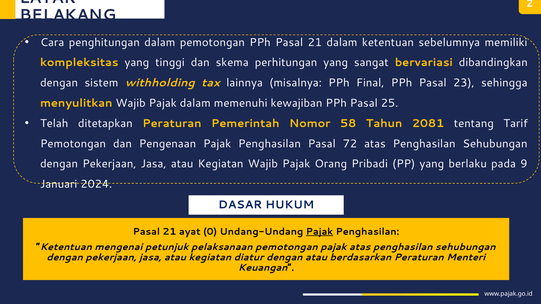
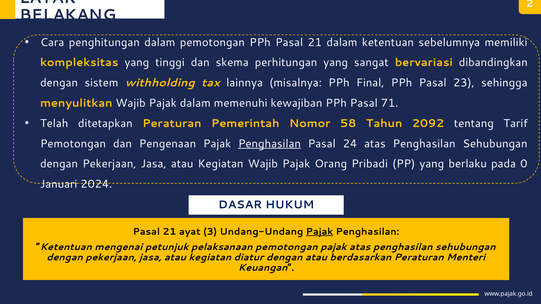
25: 25 -> 71
2081: 2081 -> 2092
Penghasilan at (270, 144) underline: none -> present
72: 72 -> 24
9: 9 -> 0
0: 0 -> 3
